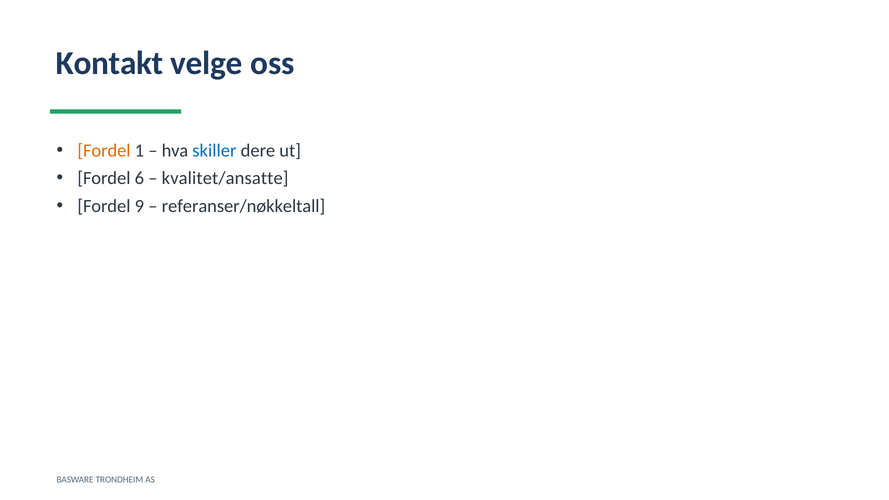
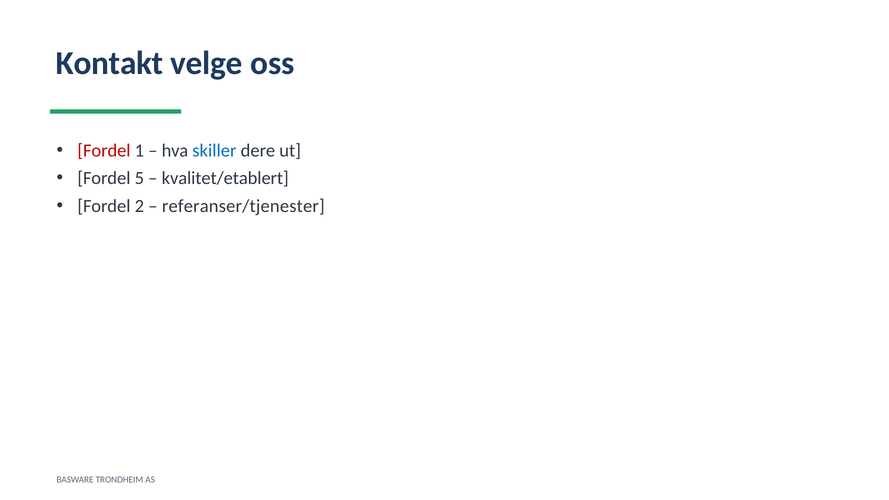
Fordel at (104, 151) colour: orange -> red
6: 6 -> 5
kvalitet/ansatte: kvalitet/ansatte -> kvalitet/etablert
9: 9 -> 2
referanser/nøkkeltall: referanser/nøkkeltall -> referanser/tjenester
